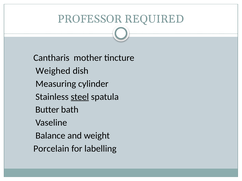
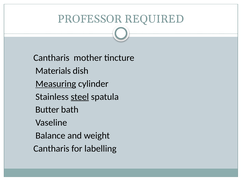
Weighed: Weighed -> Materials
Measuring underline: none -> present
Porcelain at (51, 149): Porcelain -> Cantharis
